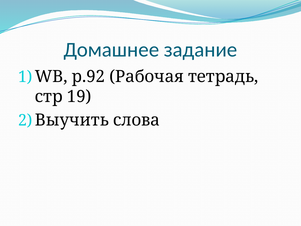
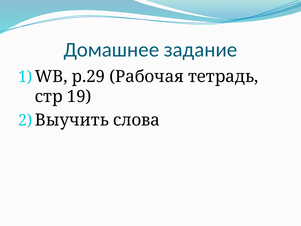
p.92: p.92 -> p.29
